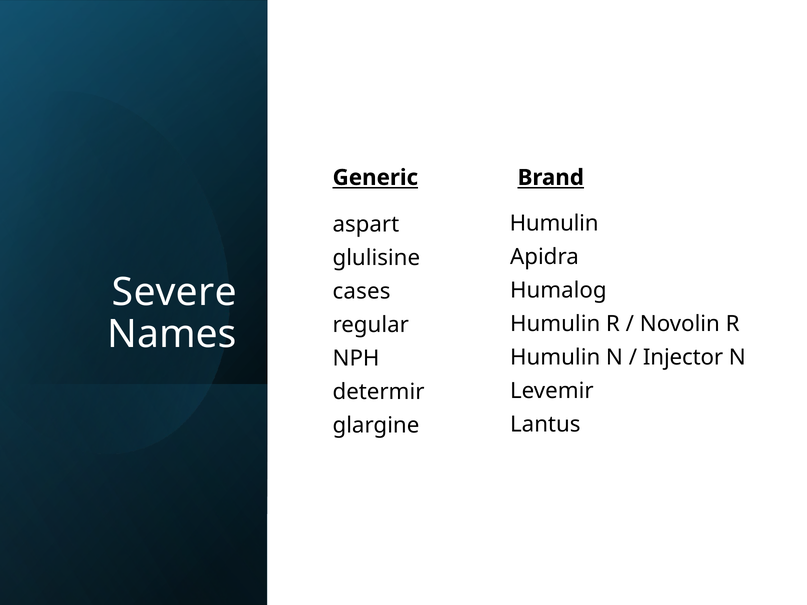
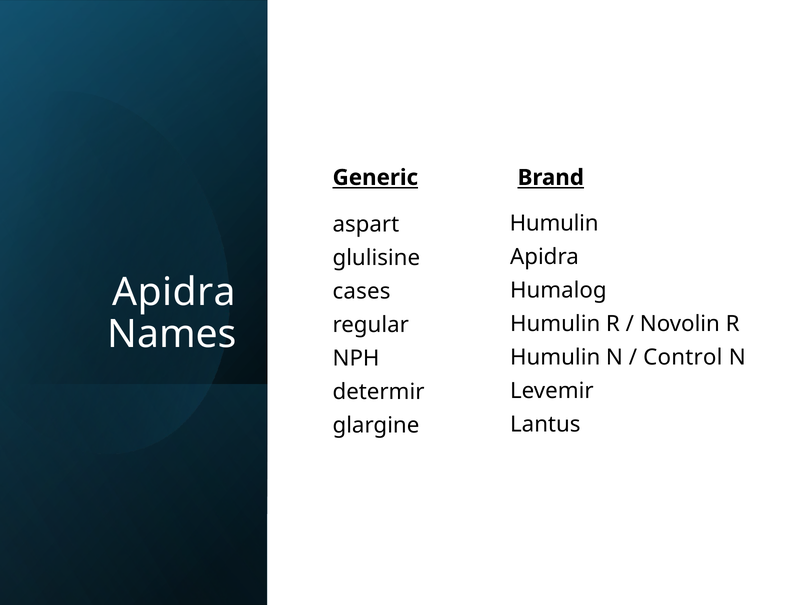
Severe at (174, 292): Severe -> Apidra
Injector: Injector -> Control
